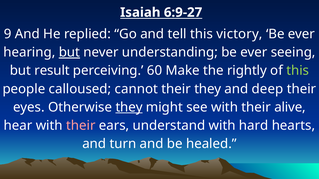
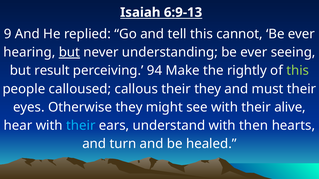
6:9-27: 6:9-27 -> 6:9-13
victory: victory -> cannot
60: 60 -> 94
cannot: cannot -> callous
deep: deep -> must
they at (129, 107) underline: present -> none
their at (81, 126) colour: pink -> light blue
hard: hard -> then
